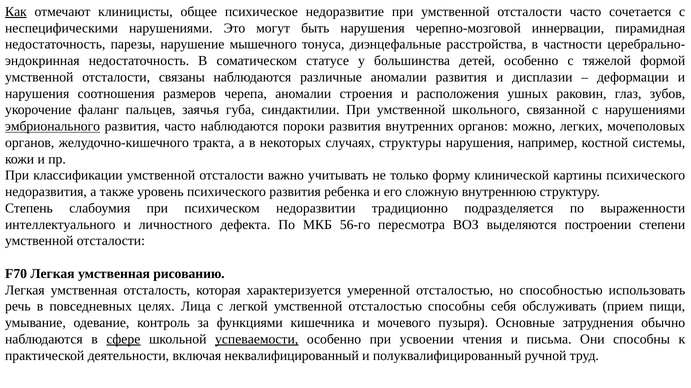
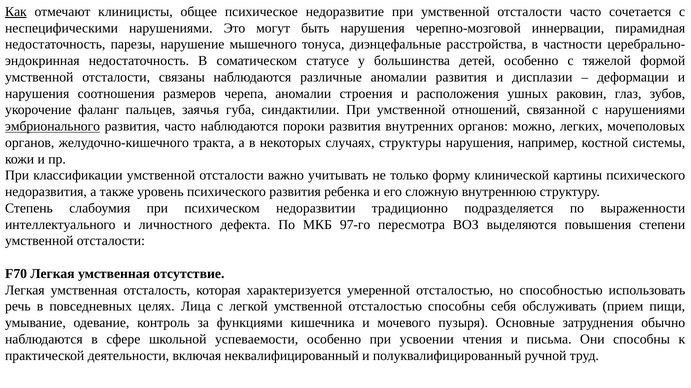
школьного: школьного -> отношений
56-го: 56-го -> 97-го
построении: построении -> повышения
рисованию: рисованию -> отсутствие
сфере underline: present -> none
успеваемости underline: present -> none
